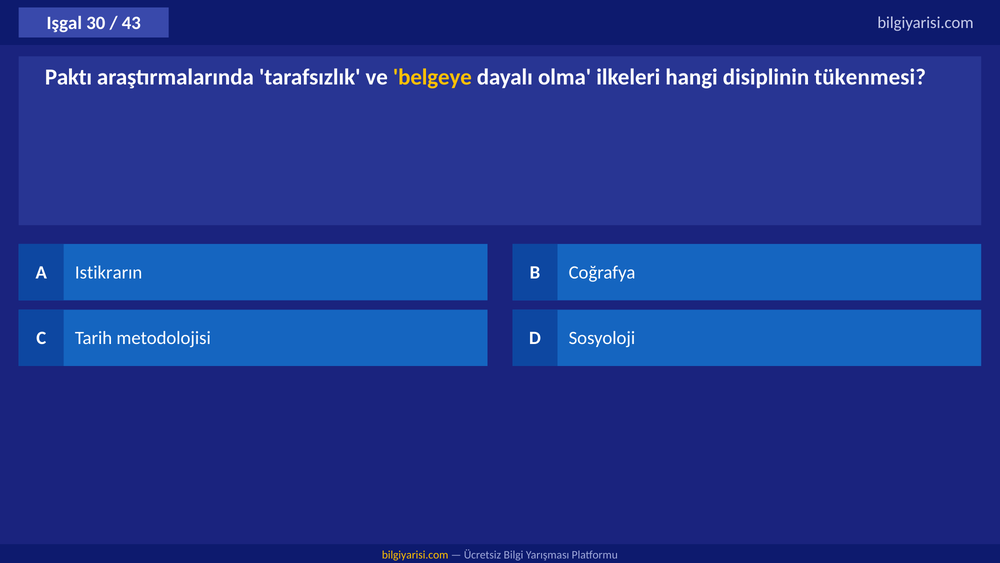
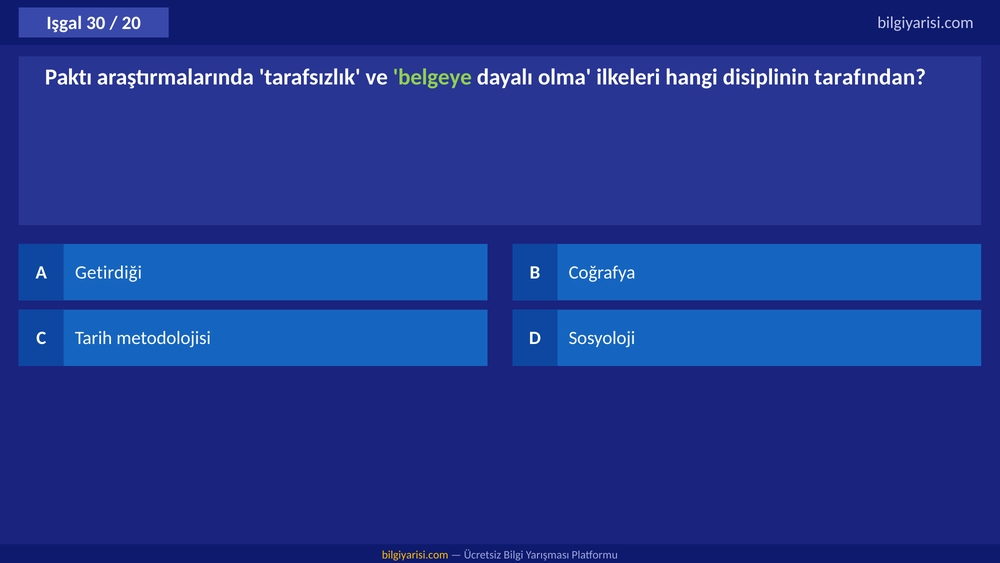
43: 43 -> 20
belgeye colour: yellow -> light green
tükenmesi: tükenmesi -> tarafından
Istikrarın: Istikrarın -> Getirdiği
